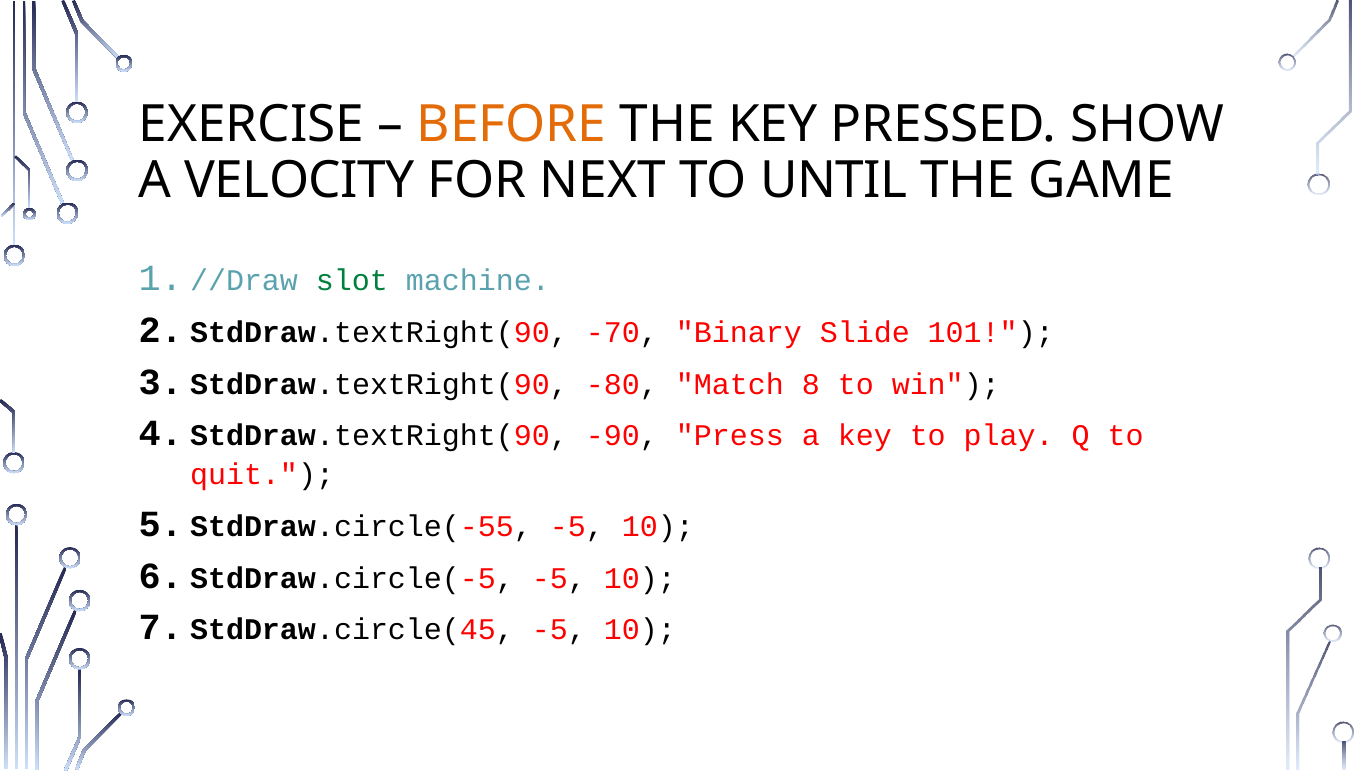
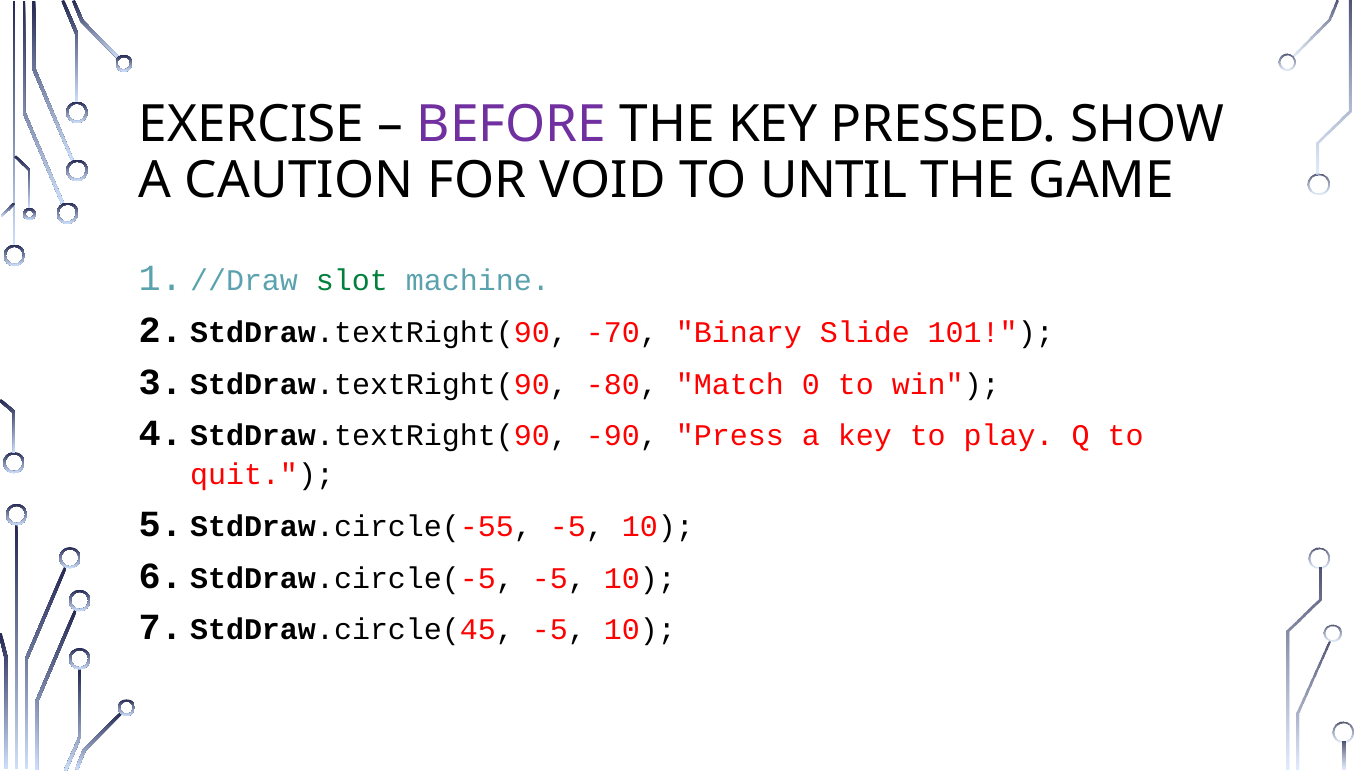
BEFORE colour: orange -> purple
VELOCITY: VELOCITY -> CAUTION
NEXT: NEXT -> VOID
8: 8 -> 0
